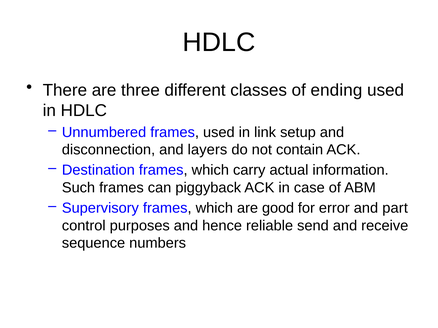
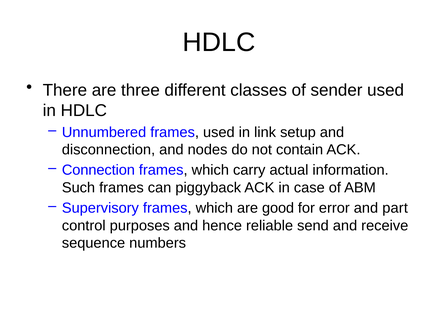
ending: ending -> sender
layers: layers -> nodes
Destination: Destination -> Connection
